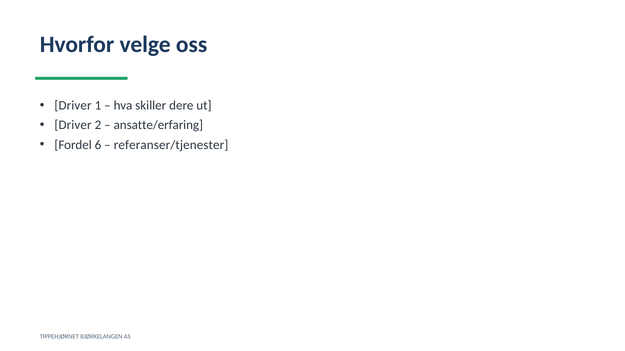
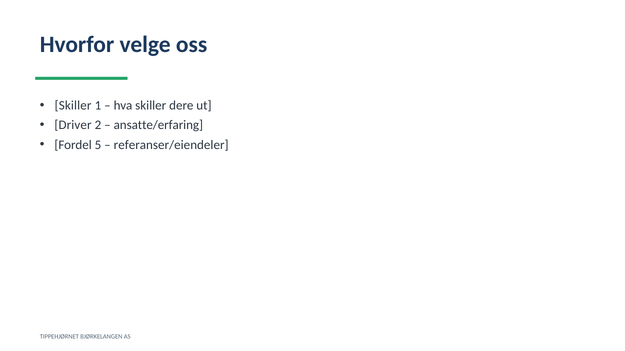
Driver at (73, 106): Driver -> Skiller
6: 6 -> 5
referanser/tjenester: referanser/tjenester -> referanser/eiendeler
